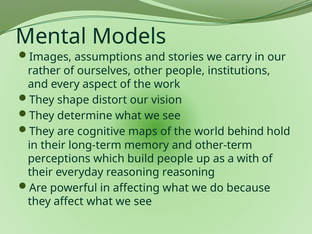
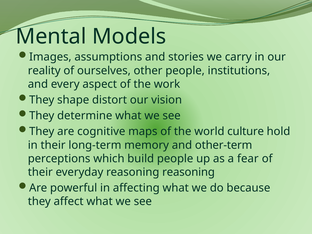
rather: rather -> reality
behind: behind -> culture
with: with -> fear
